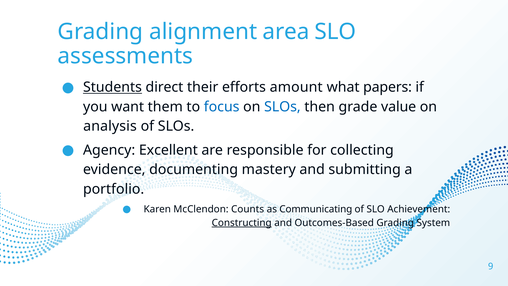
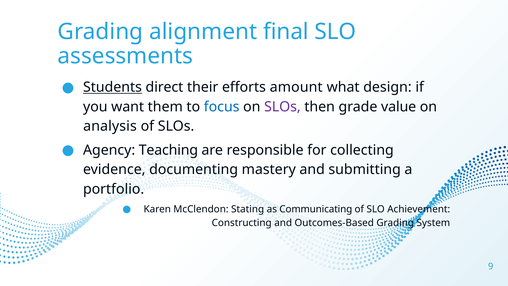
area: area -> final
papers: papers -> design
SLOs at (282, 107) colour: blue -> purple
Excellent: Excellent -> Teaching
Counts: Counts -> Stating
Constructing underline: present -> none
